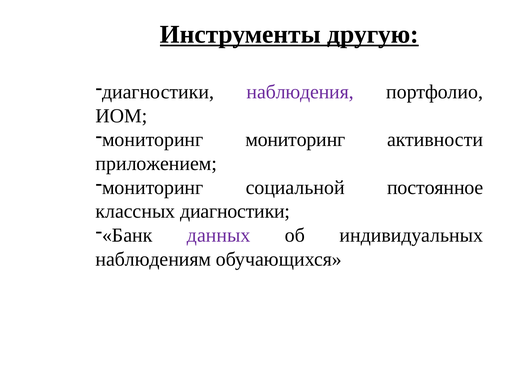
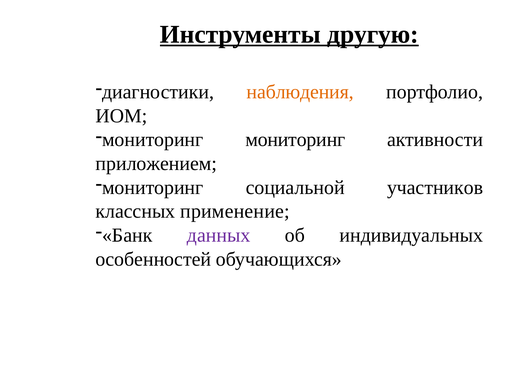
наблюдения colour: purple -> orange
постоянное: постоянное -> участников
классных диагностики: диагностики -> применение
наблюдениям: наблюдениям -> особенностей
